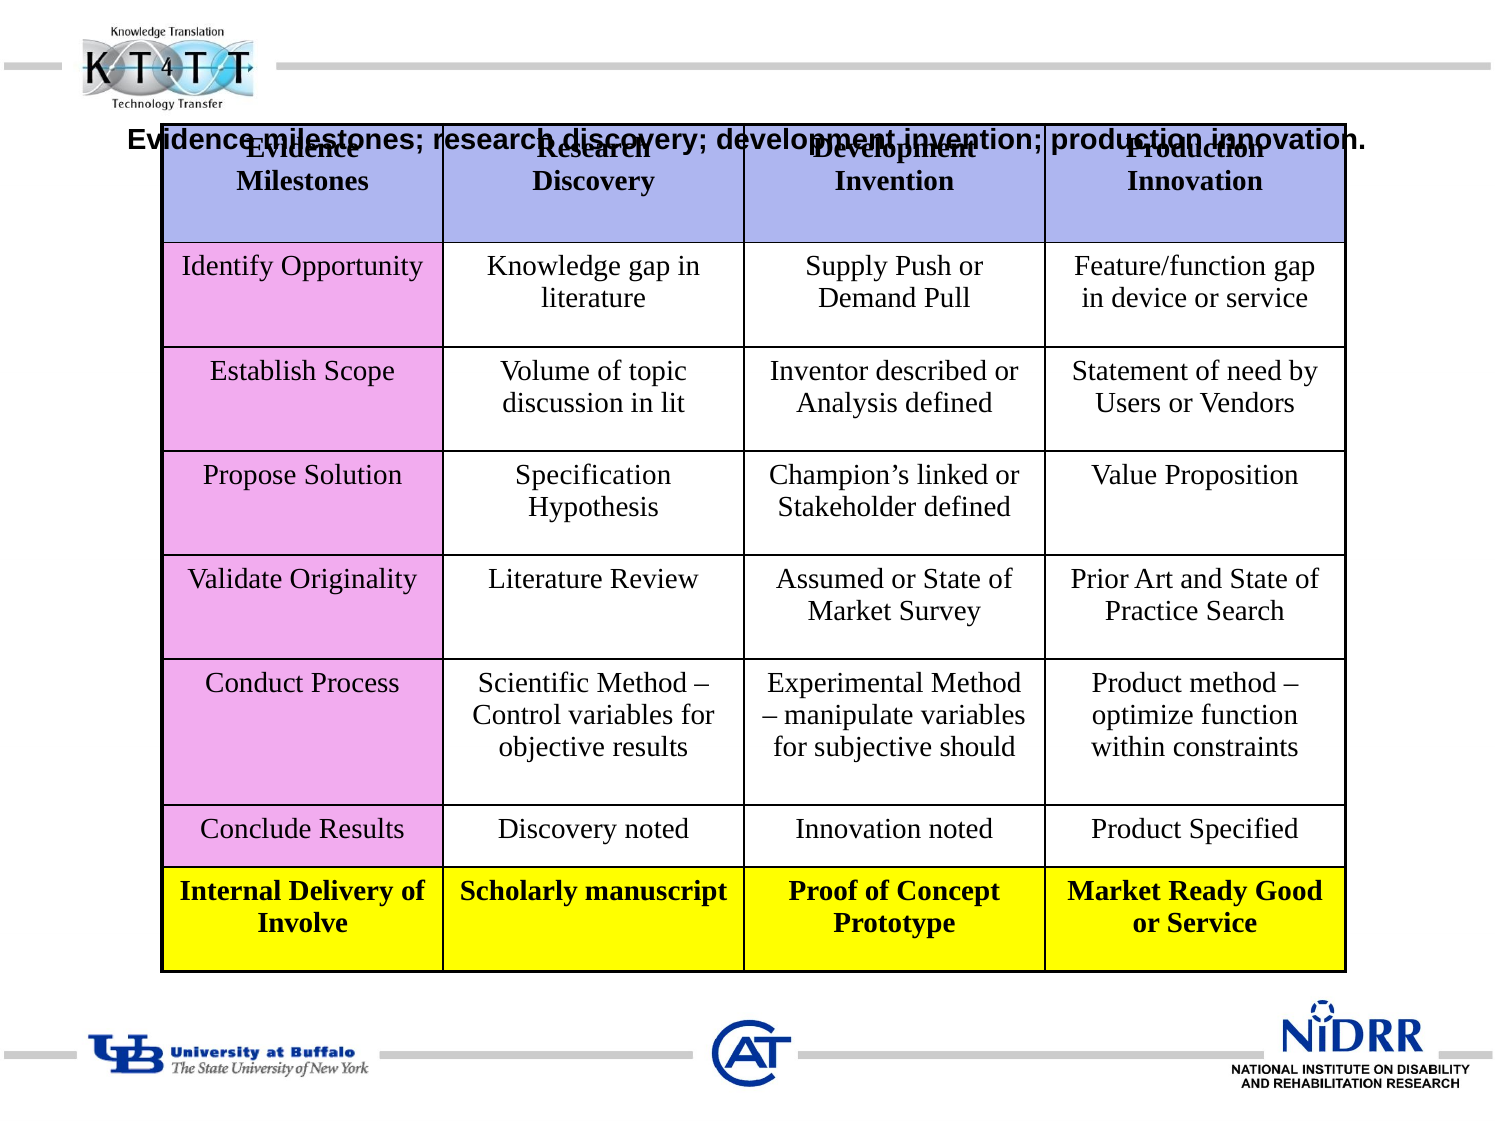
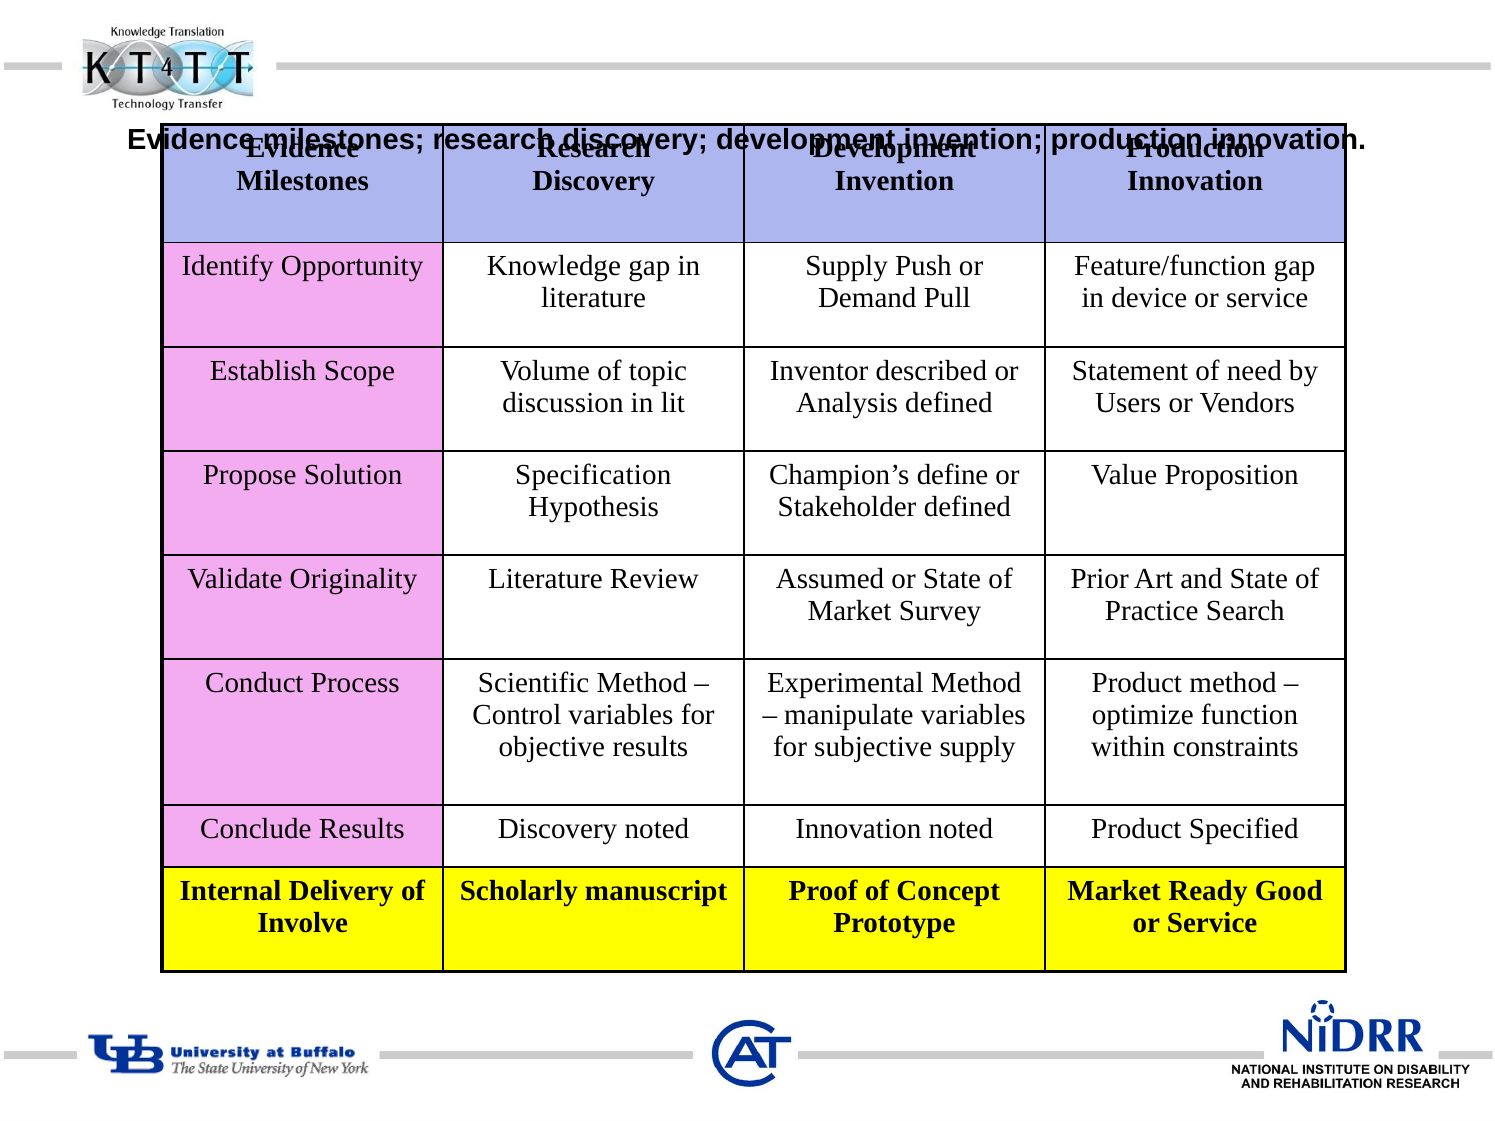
linked: linked -> define
subjective should: should -> supply
